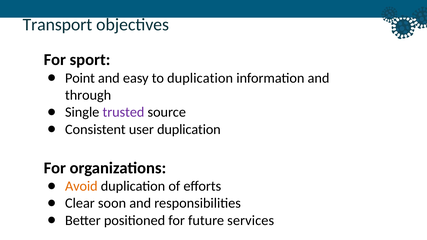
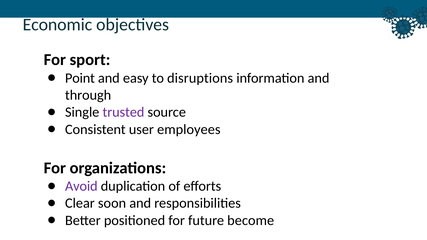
Transport: Transport -> Economic
to duplication: duplication -> disruptions
user duplication: duplication -> employees
Avoid colour: orange -> purple
services: services -> become
